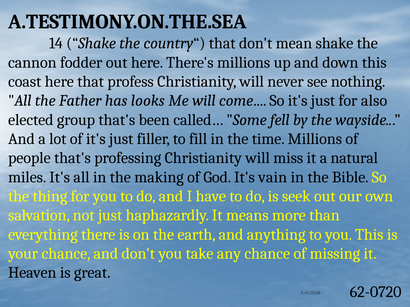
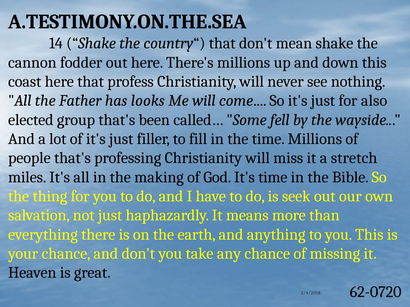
natural: natural -> stretch
It's vain: vain -> time
